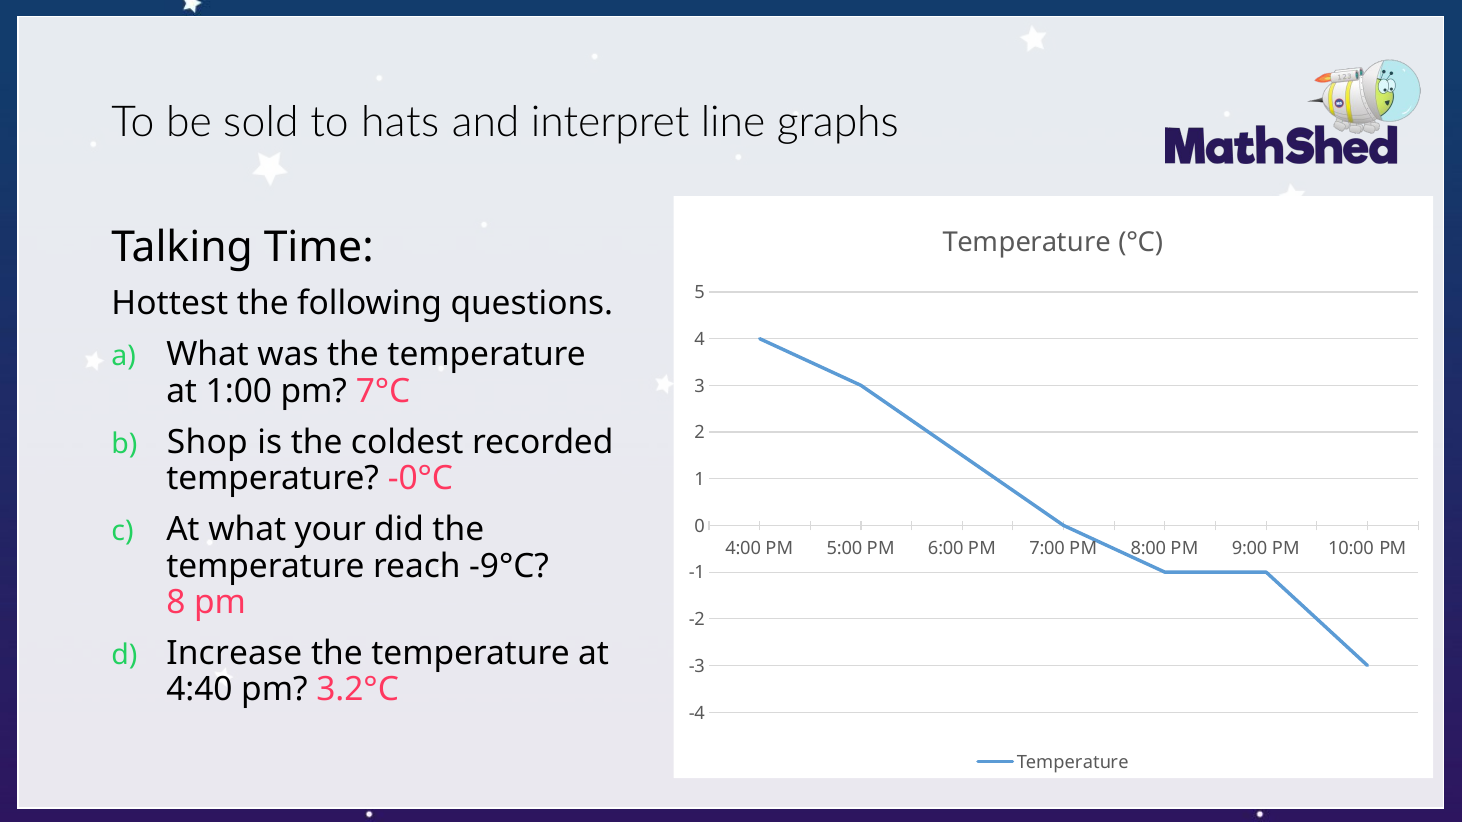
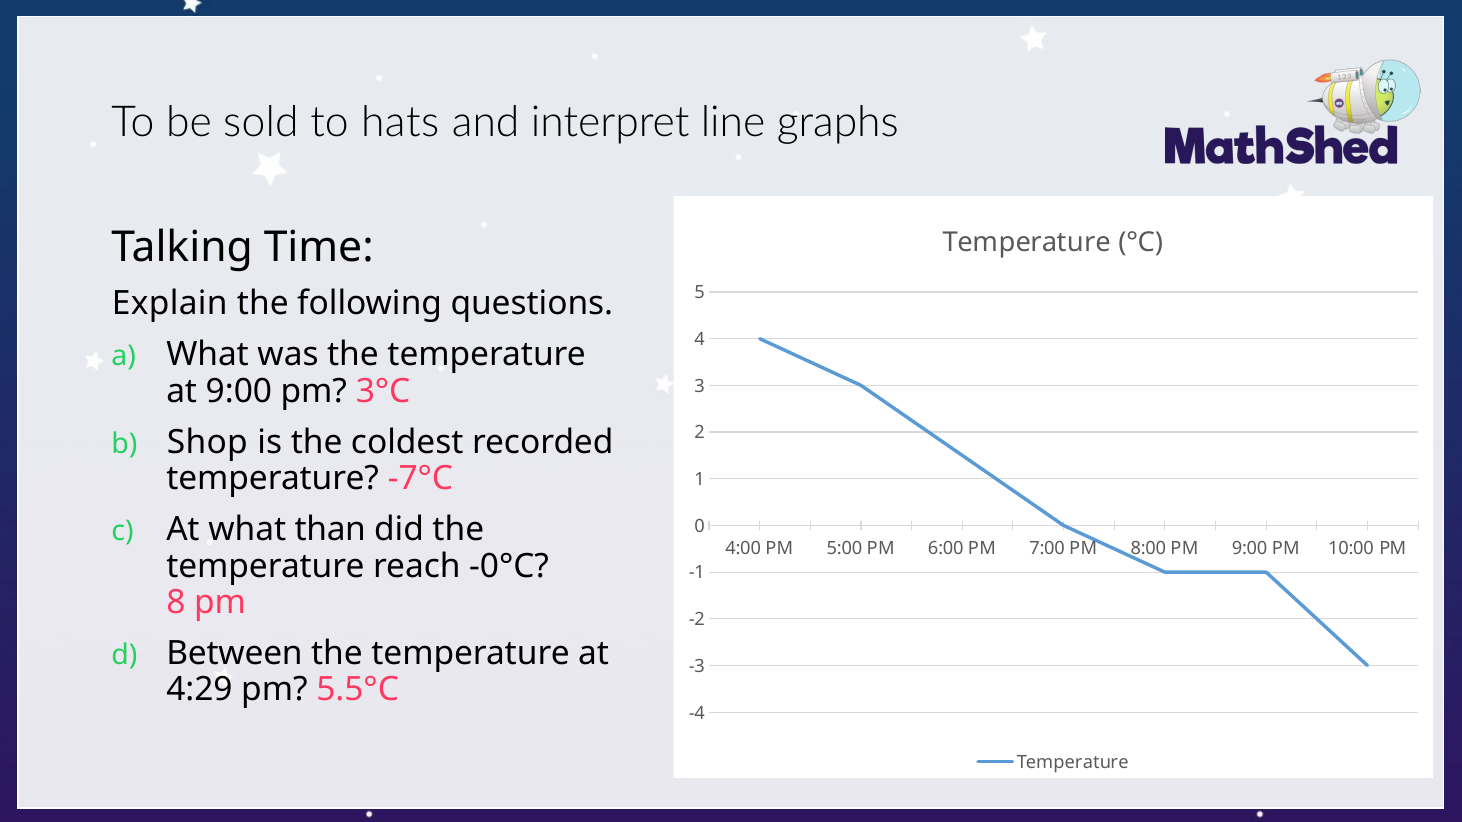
Hottest: Hottest -> Explain
at 1:00: 1:00 -> 9:00
7°C: 7°C -> 3°C
-0°C: -0°C -> -7°C
your: your -> than
-9°C: -9°C -> -0°C
Increase: Increase -> Between
4:40: 4:40 -> 4:29
3.2°C: 3.2°C -> 5.5°C
